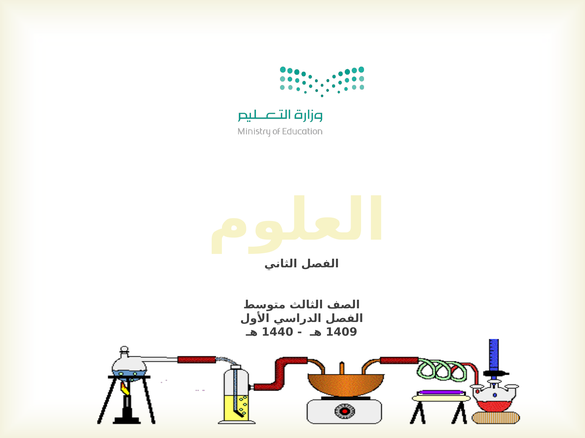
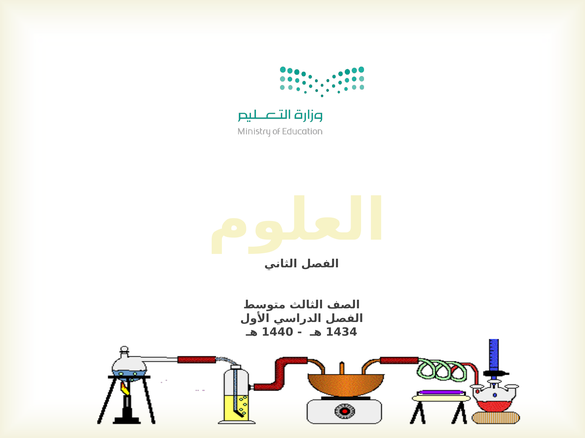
1409: 1409 -> 1434
